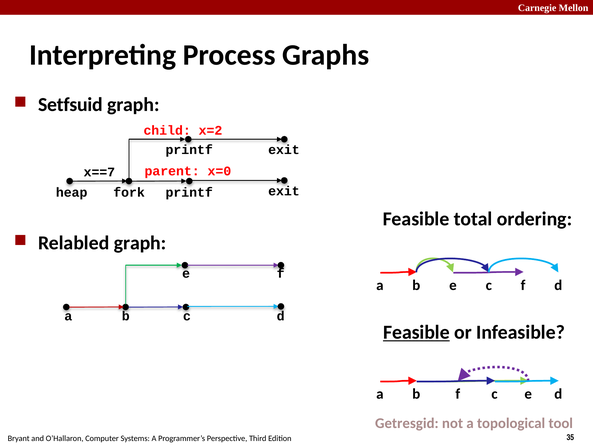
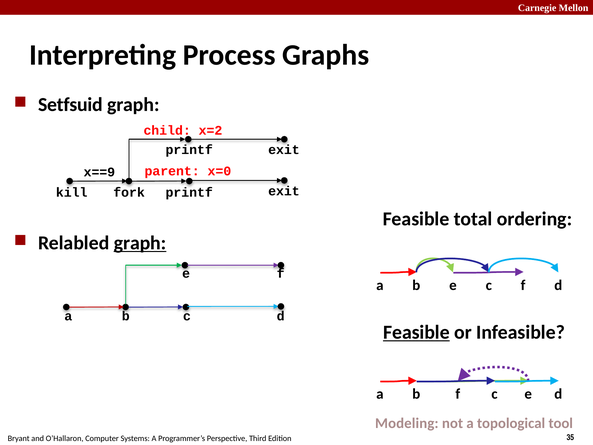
x==7: x==7 -> x==9
heap: heap -> kill
graph at (140, 243) underline: none -> present
Getresgid: Getresgid -> Modeling
